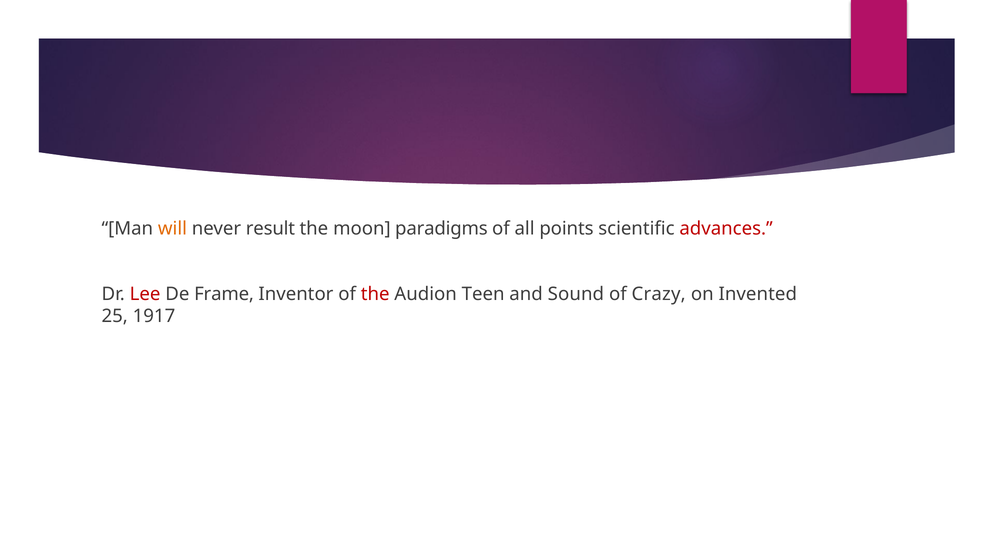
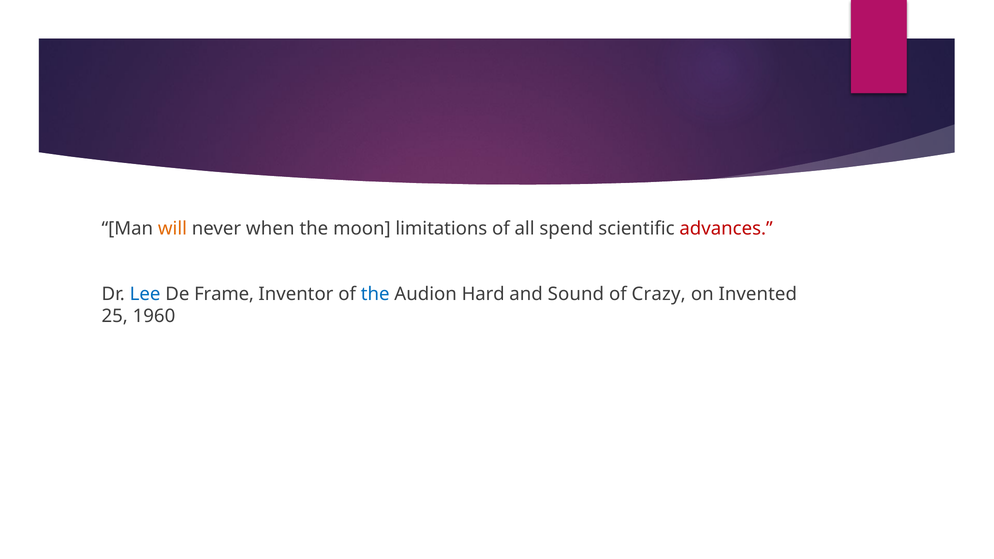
result: result -> when
paradigms: paradigms -> limitations
points: points -> spend
Lee colour: red -> blue
the at (375, 294) colour: red -> blue
Teen: Teen -> Hard
1917: 1917 -> 1960
